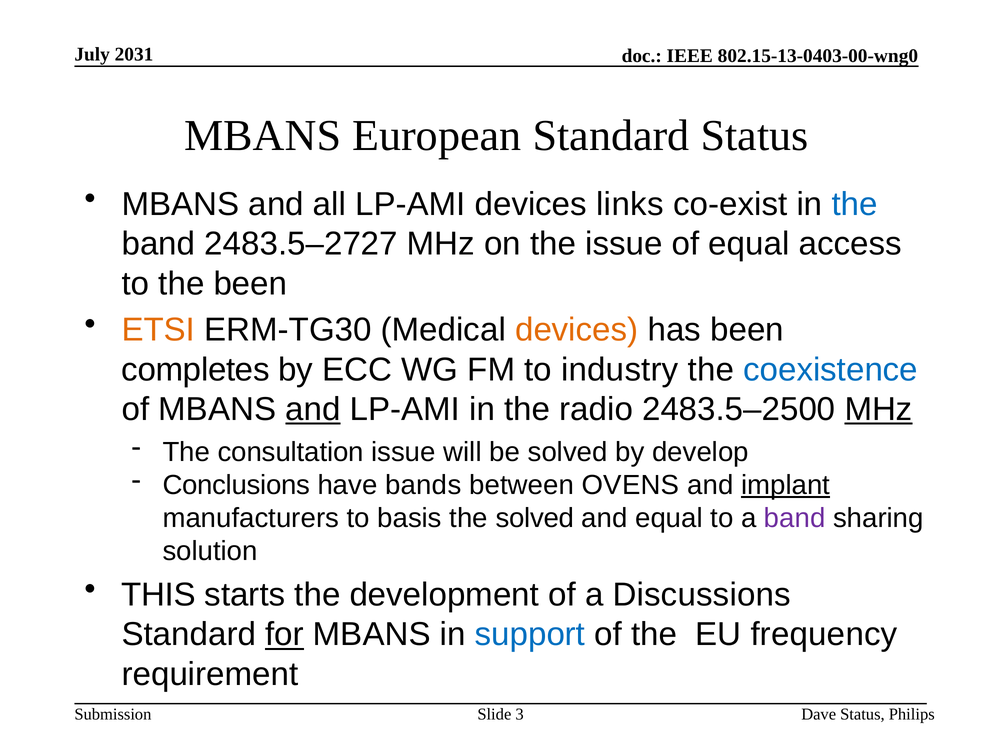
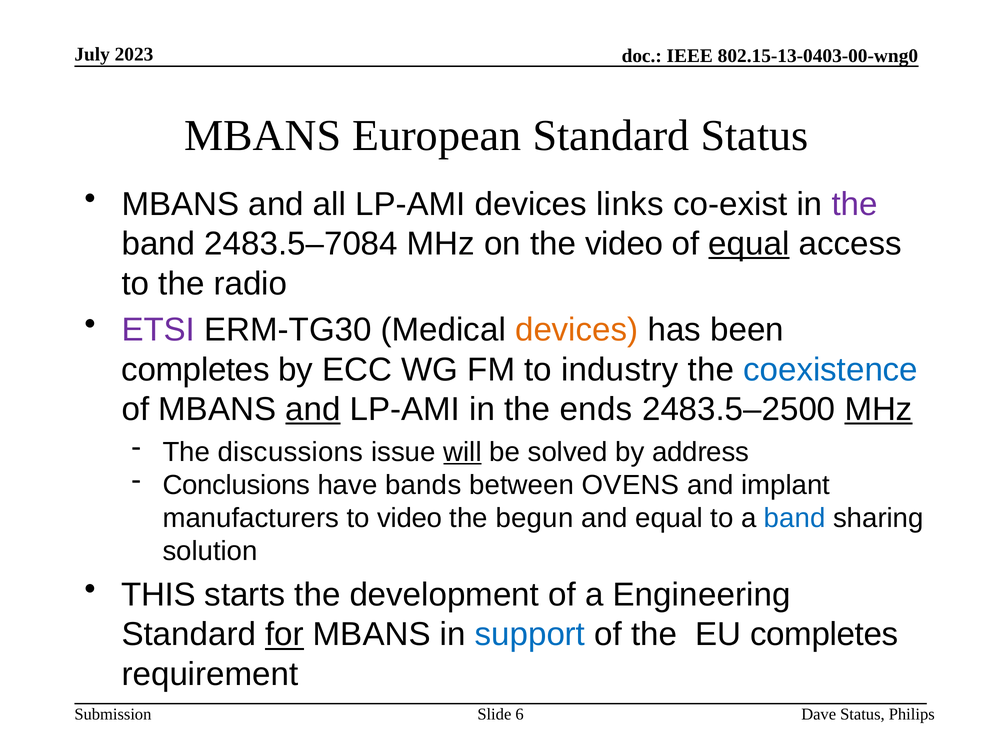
2031: 2031 -> 2023
the at (855, 204) colour: blue -> purple
2483.5–2727: 2483.5–2727 -> 2483.5–7084
the issue: issue -> video
equal at (749, 244) underline: none -> present
the been: been -> radio
ETSI colour: orange -> purple
radio: radio -> ends
consultation: consultation -> discussions
will underline: none -> present
develop: develop -> address
implant underline: present -> none
to basis: basis -> video
the solved: solved -> begun
band at (795, 518) colour: purple -> blue
Discussions: Discussions -> Engineering
EU frequency: frequency -> completes
3: 3 -> 6
